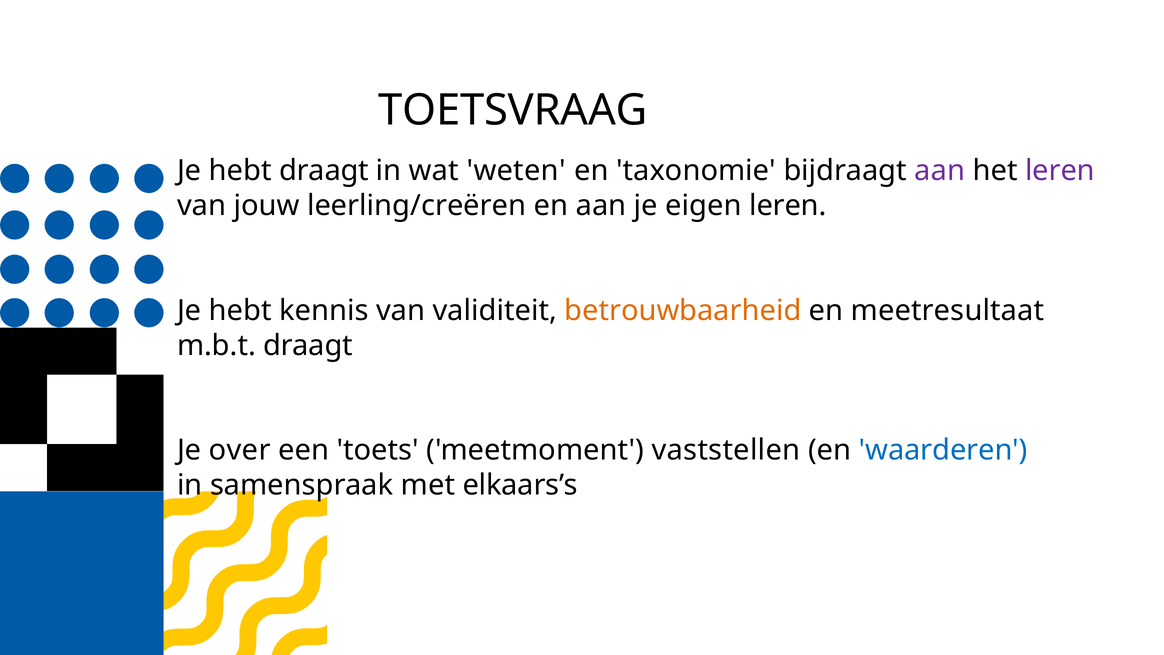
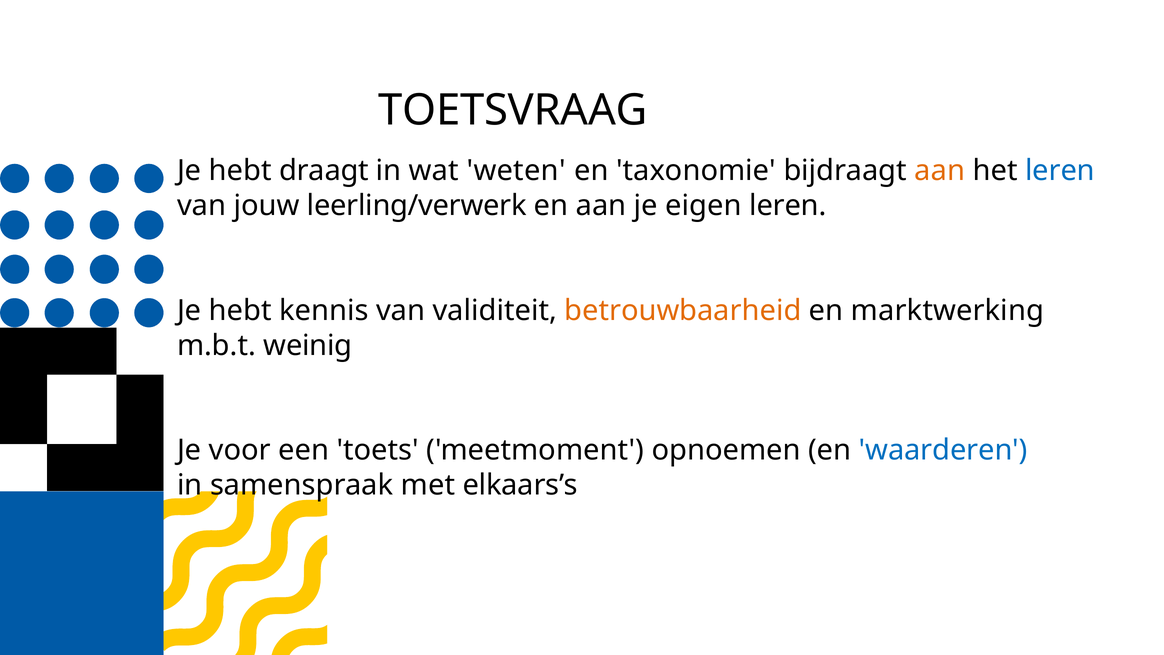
aan at (940, 171) colour: purple -> orange
leren at (1060, 171) colour: purple -> blue
leerling/creëren: leerling/creëren -> leerling/verwerk
meetresultaat: meetresultaat -> marktwerking
m.b.t draagt: draagt -> weinig
over: over -> voor
vaststellen: vaststellen -> opnoemen
